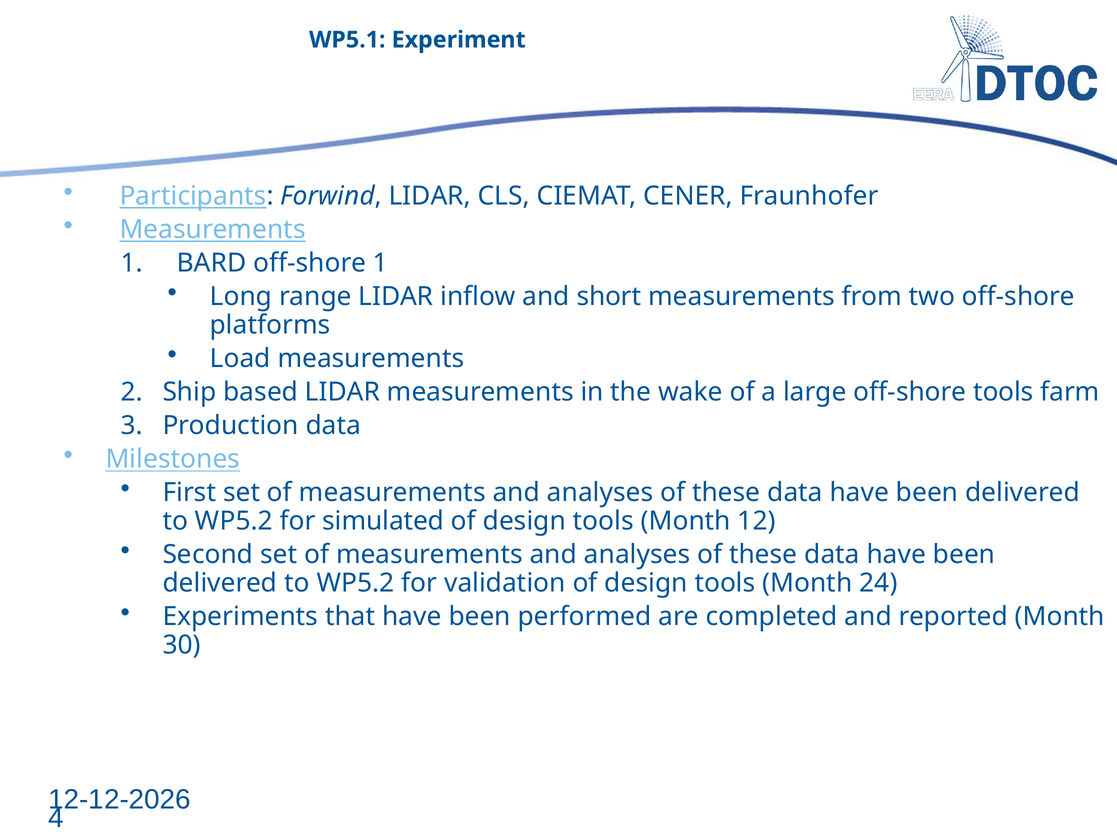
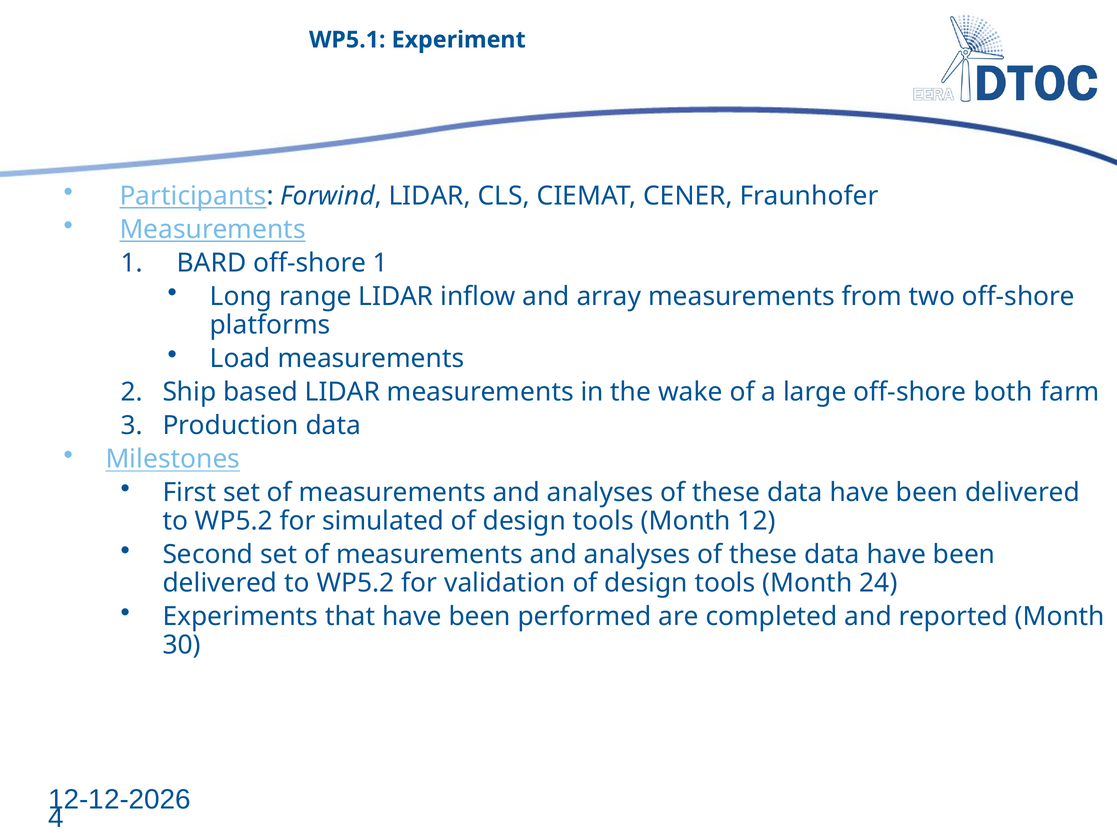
short: short -> array
off-shore tools: tools -> both
